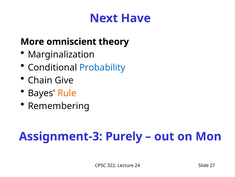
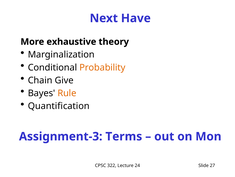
omniscient: omniscient -> exhaustive
Probability colour: blue -> orange
Remembering: Remembering -> Quantification
Purely: Purely -> Terms
